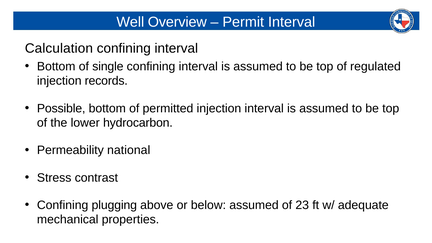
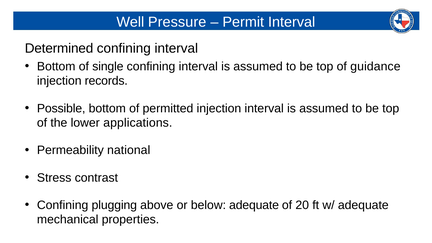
Overview: Overview -> Pressure
Calculation: Calculation -> Determined
regulated: regulated -> guidance
hydrocarbon: hydrocarbon -> applications
below assumed: assumed -> adequate
23: 23 -> 20
